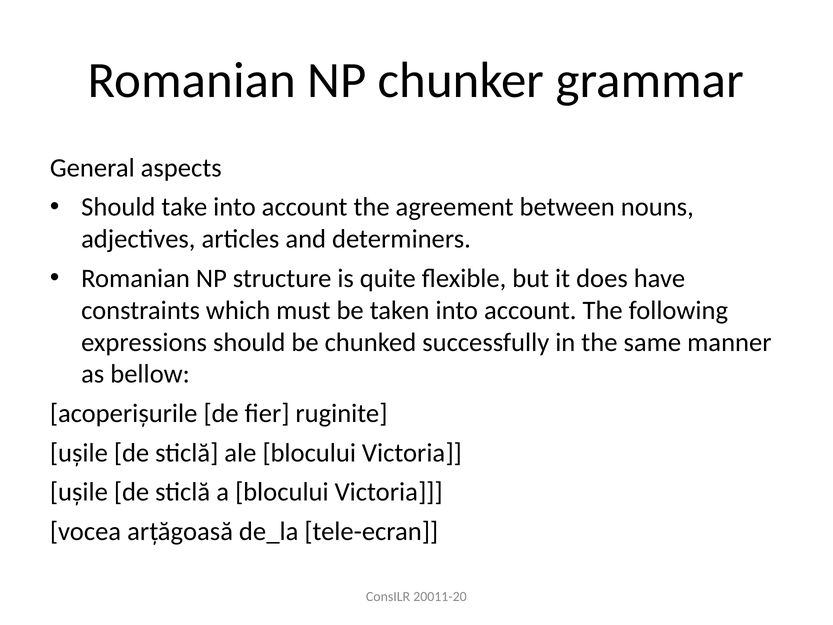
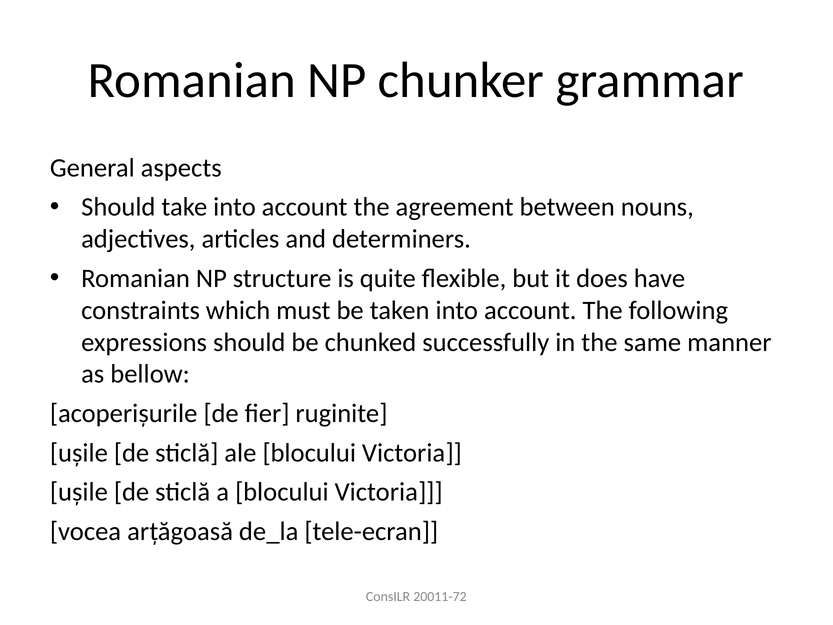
20011-20: 20011-20 -> 20011-72
